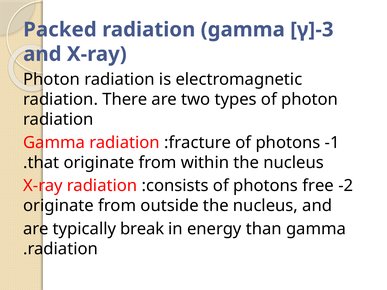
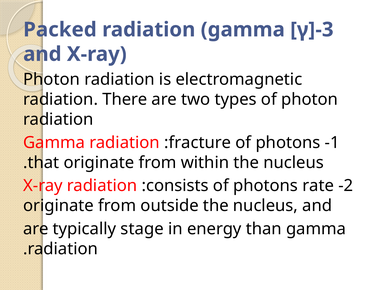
free: free -> rate
break: break -> stage
